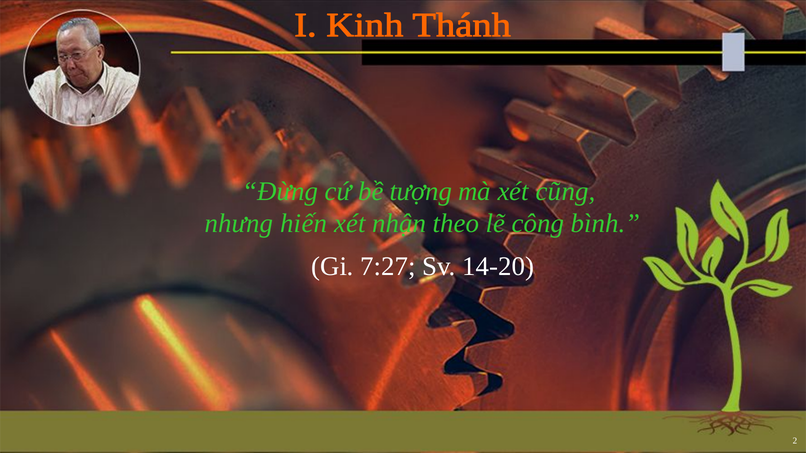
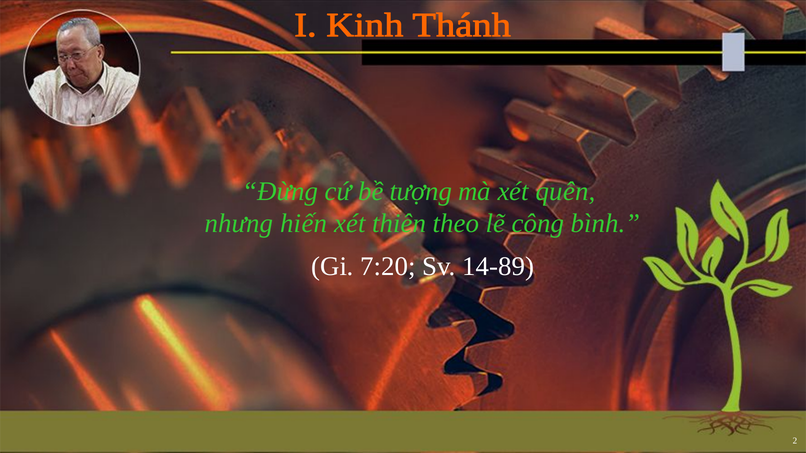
cũng: cũng -> quên
nhận: nhận -> thiên
7:27: 7:27 -> 7:20
14-20: 14-20 -> 14-89
